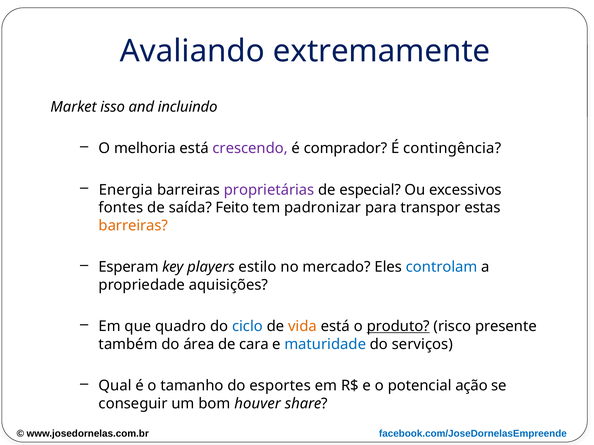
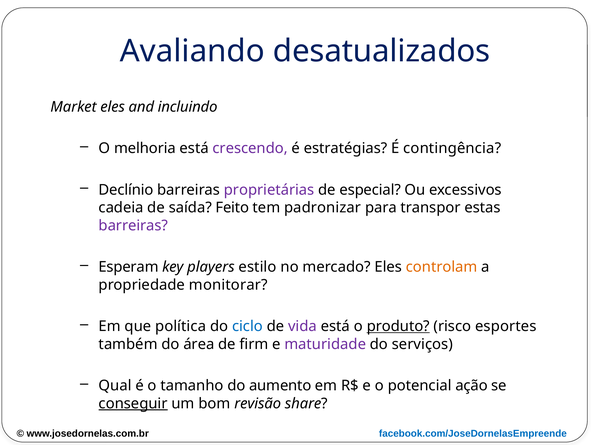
extremamente: extremamente -> desatualizados
Market isso: isso -> eles
comprador: comprador -> estratégias
Energia: Energia -> Declínio
fontes: fontes -> cadeia
barreiras at (133, 226) colour: orange -> purple
controlam colour: blue -> orange
aquisições: aquisições -> monitorar
quadro: quadro -> política
vida colour: orange -> purple
presente: presente -> esportes
cara: cara -> firm
maturidade colour: blue -> purple
esportes: esportes -> aumento
conseguir underline: none -> present
houver: houver -> revisão
